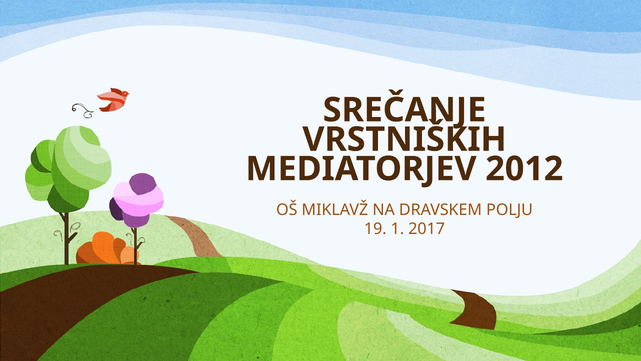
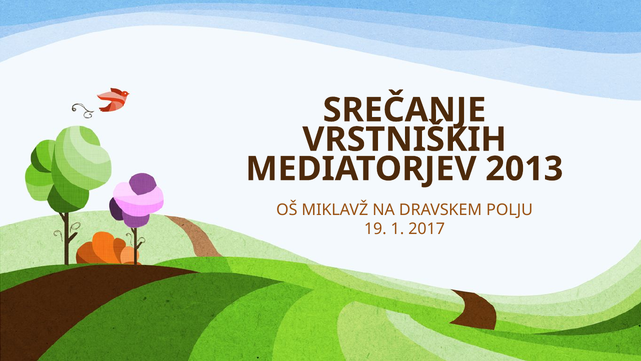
2012: 2012 -> 2013
